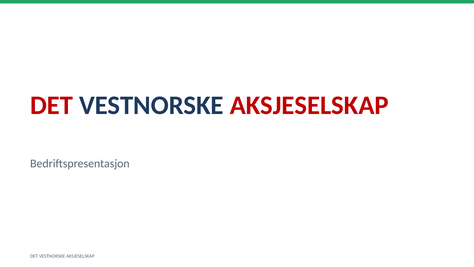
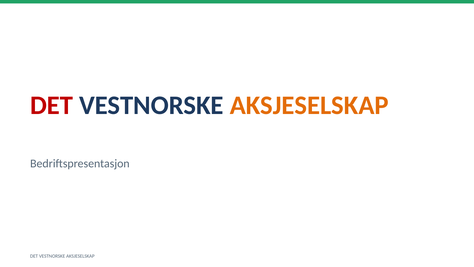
AKSJESELSKAP at (309, 105) colour: red -> orange
